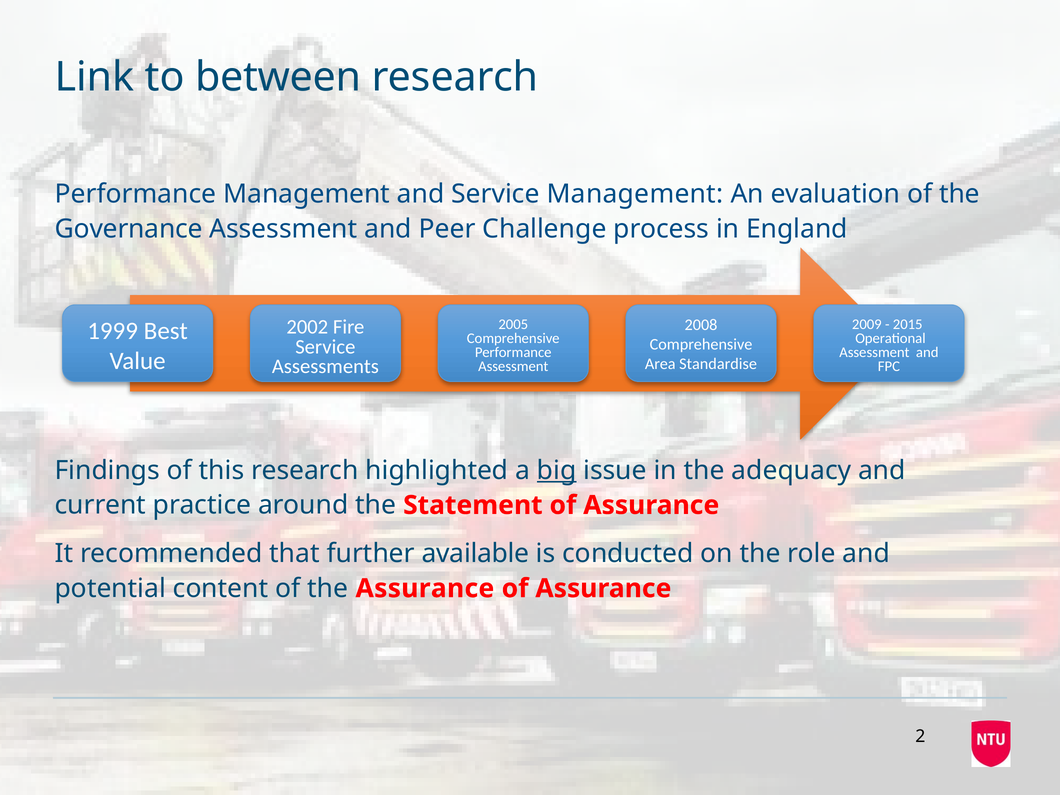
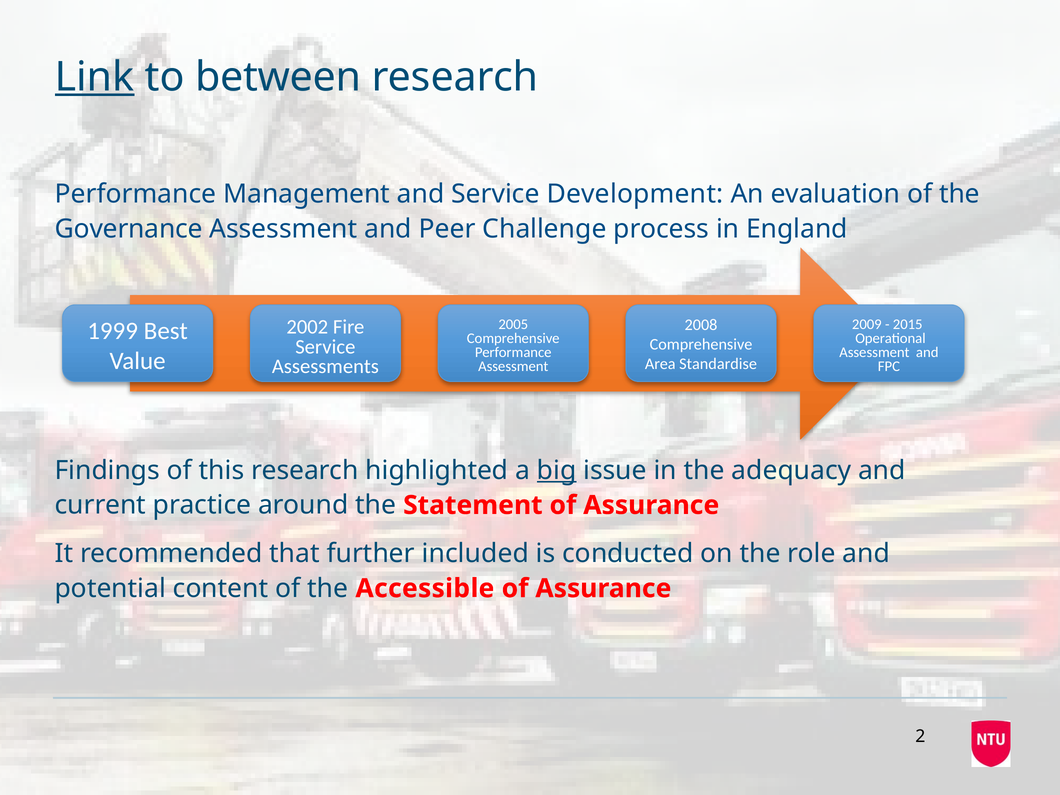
Link underline: none -> present
Service Management: Management -> Development
available: available -> included
the Assurance: Assurance -> Accessible
